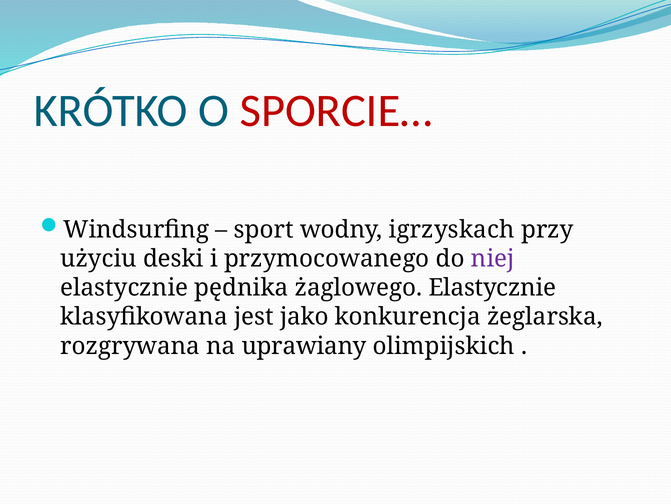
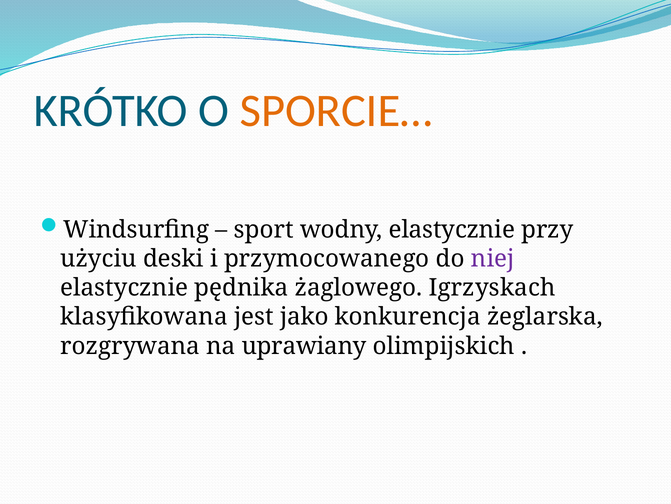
SPORCIE… colour: red -> orange
wodny igrzyskach: igrzyskach -> elastycznie
żaglowego Elastycznie: Elastycznie -> Igrzyskach
